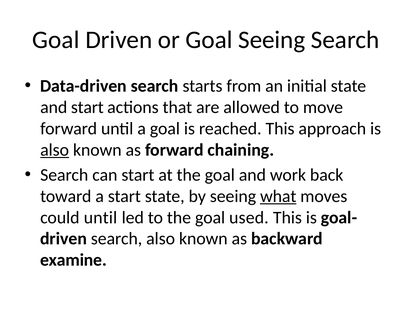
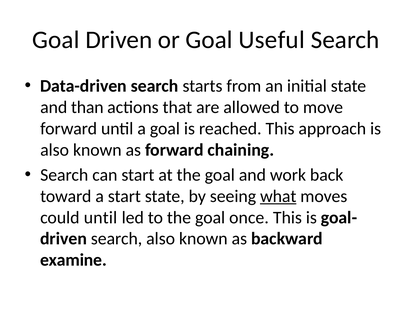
Goal Seeing: Seeing -> Useful
and start: start -> than
also at (55, 150) underline: present -> none
used: used -> once
